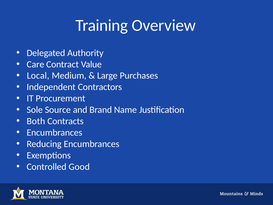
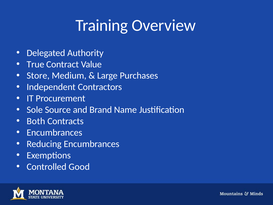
Care: Care -> True
Local: Local -> Store
